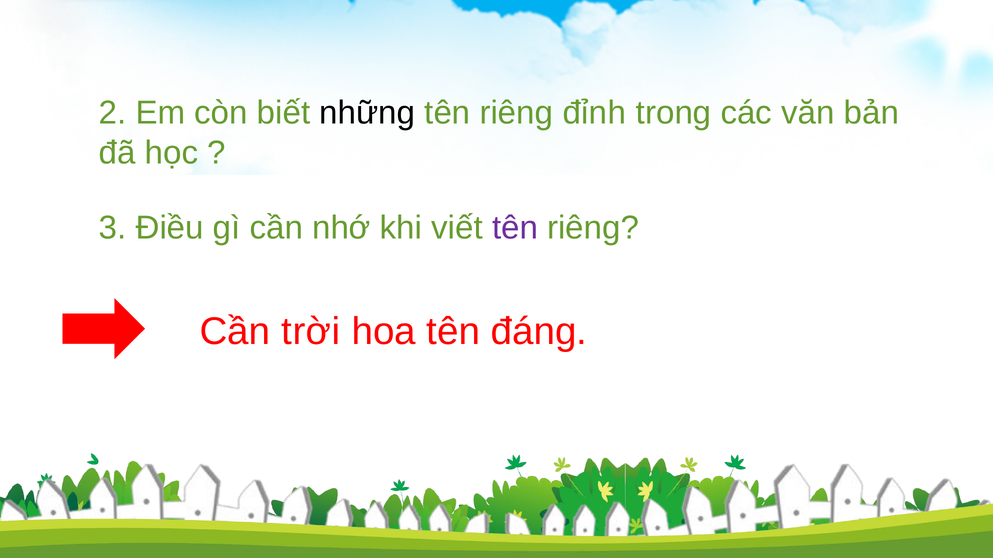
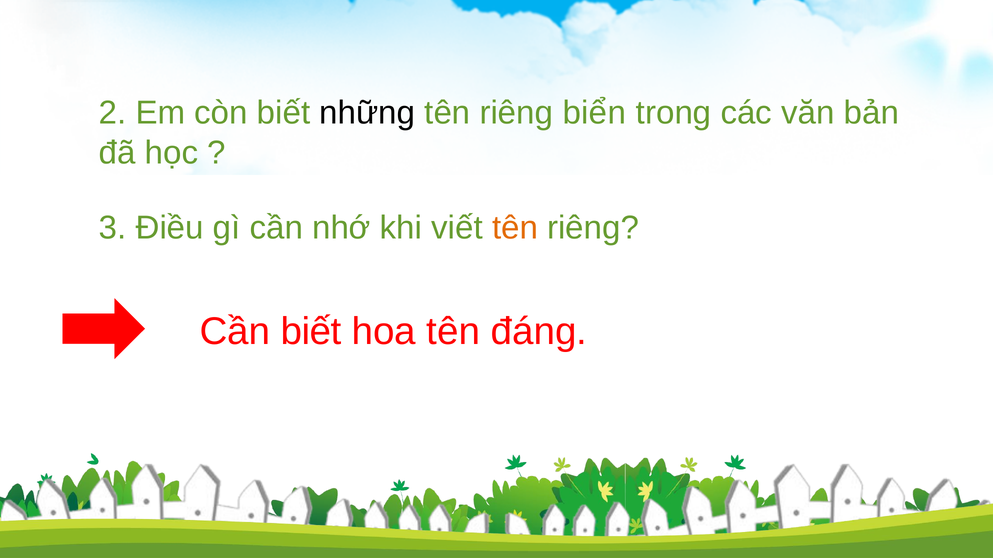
đỉnh: đỉnh -> biển
tên at (515, 228) colour: purple -> orange
Cần trời: trời -> biết
